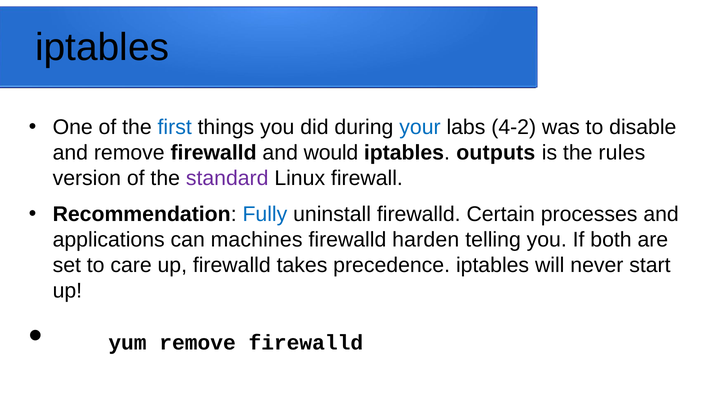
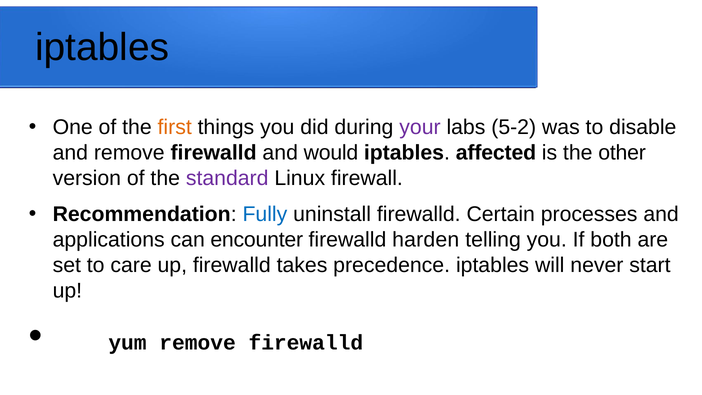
first colour: blue -> orange
your colour: blue -> purple
4-2: 4-2 -> 5-2
outputs: outputs -> affected
rules: rules -> other
machines: machines -> encounter
